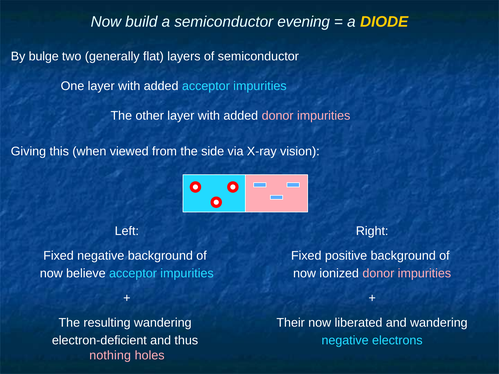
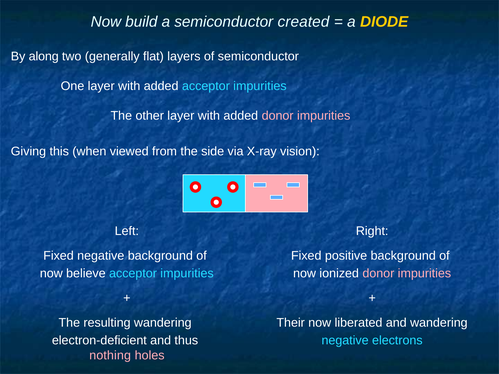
evening: evening -> created
bulge: bulge -> along
